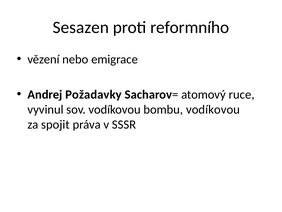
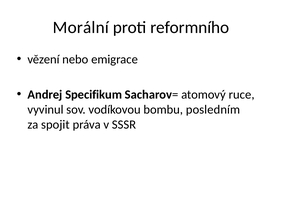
Sesazen: Sesazen -> Morální
Požadavky: Požadavky -> Specifikum
bombu vodíkovou: vodíkovou -> posledním
